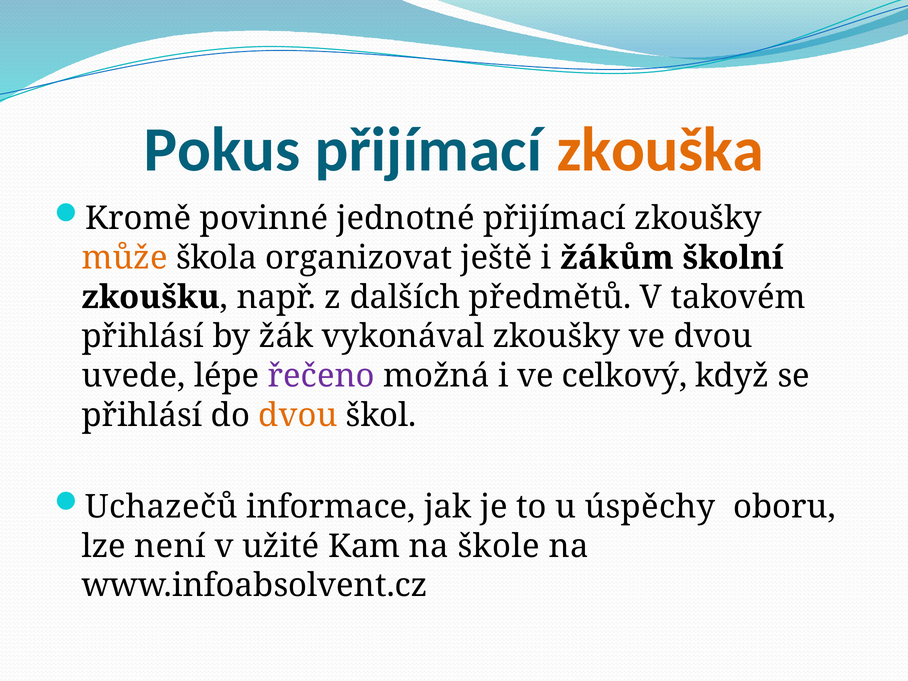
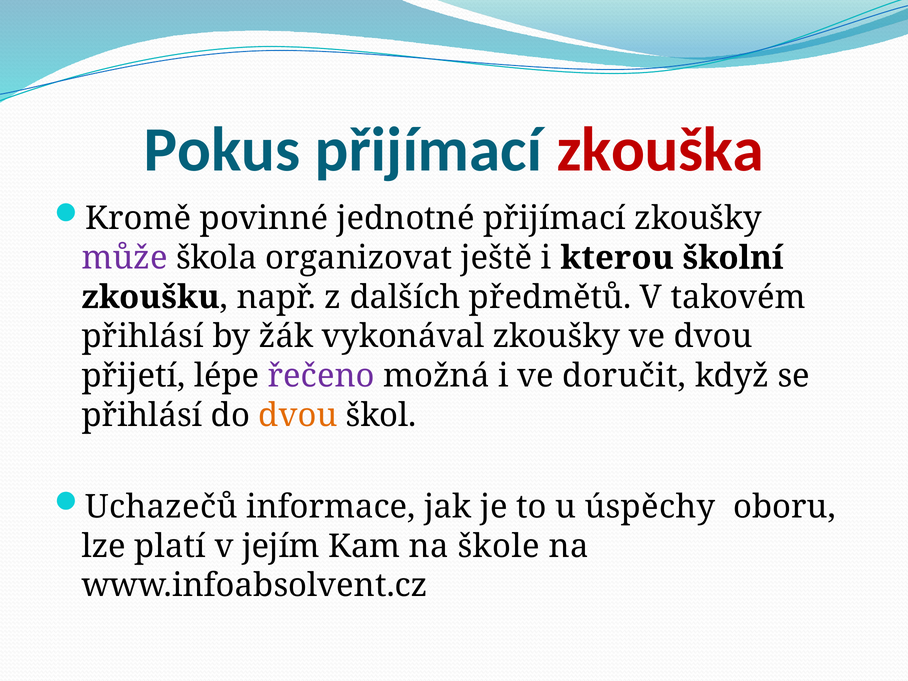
zkouška colour: orange -> red
může colour: orange -> purple
žákům: žákům -> kterou
uvede: uvede -> přijetí
celkový: celkový -> doručit
není: není -> platí
užité: užité -> jejím
